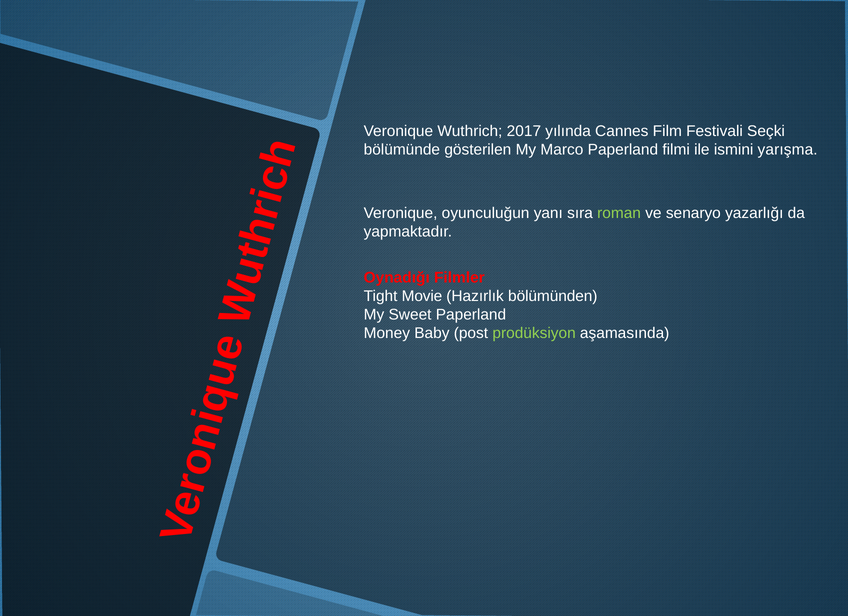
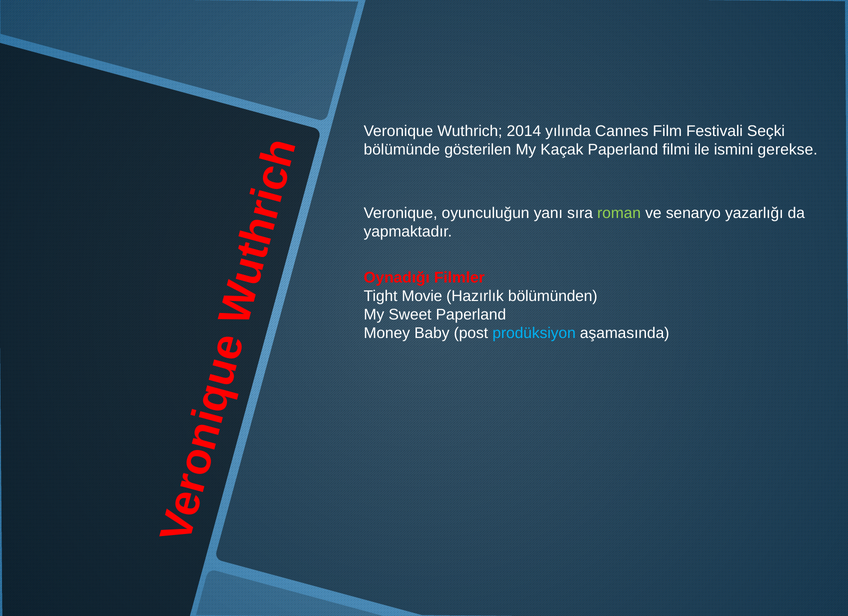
2017: 2017 -> 2014
Marco: Marco -> Kaçak
yarışma: yarışma -> gerekse
prodüksiyon colour: light green -> light blue
